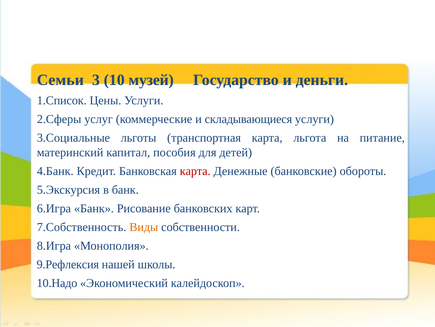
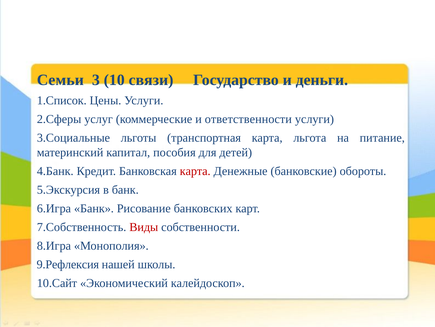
музей: музей -> связи
складывающиеся: складывающиеся -> ответственности
Виды colour: orange -> red
10.Надо: 10.Надо -> 10.Cайт
